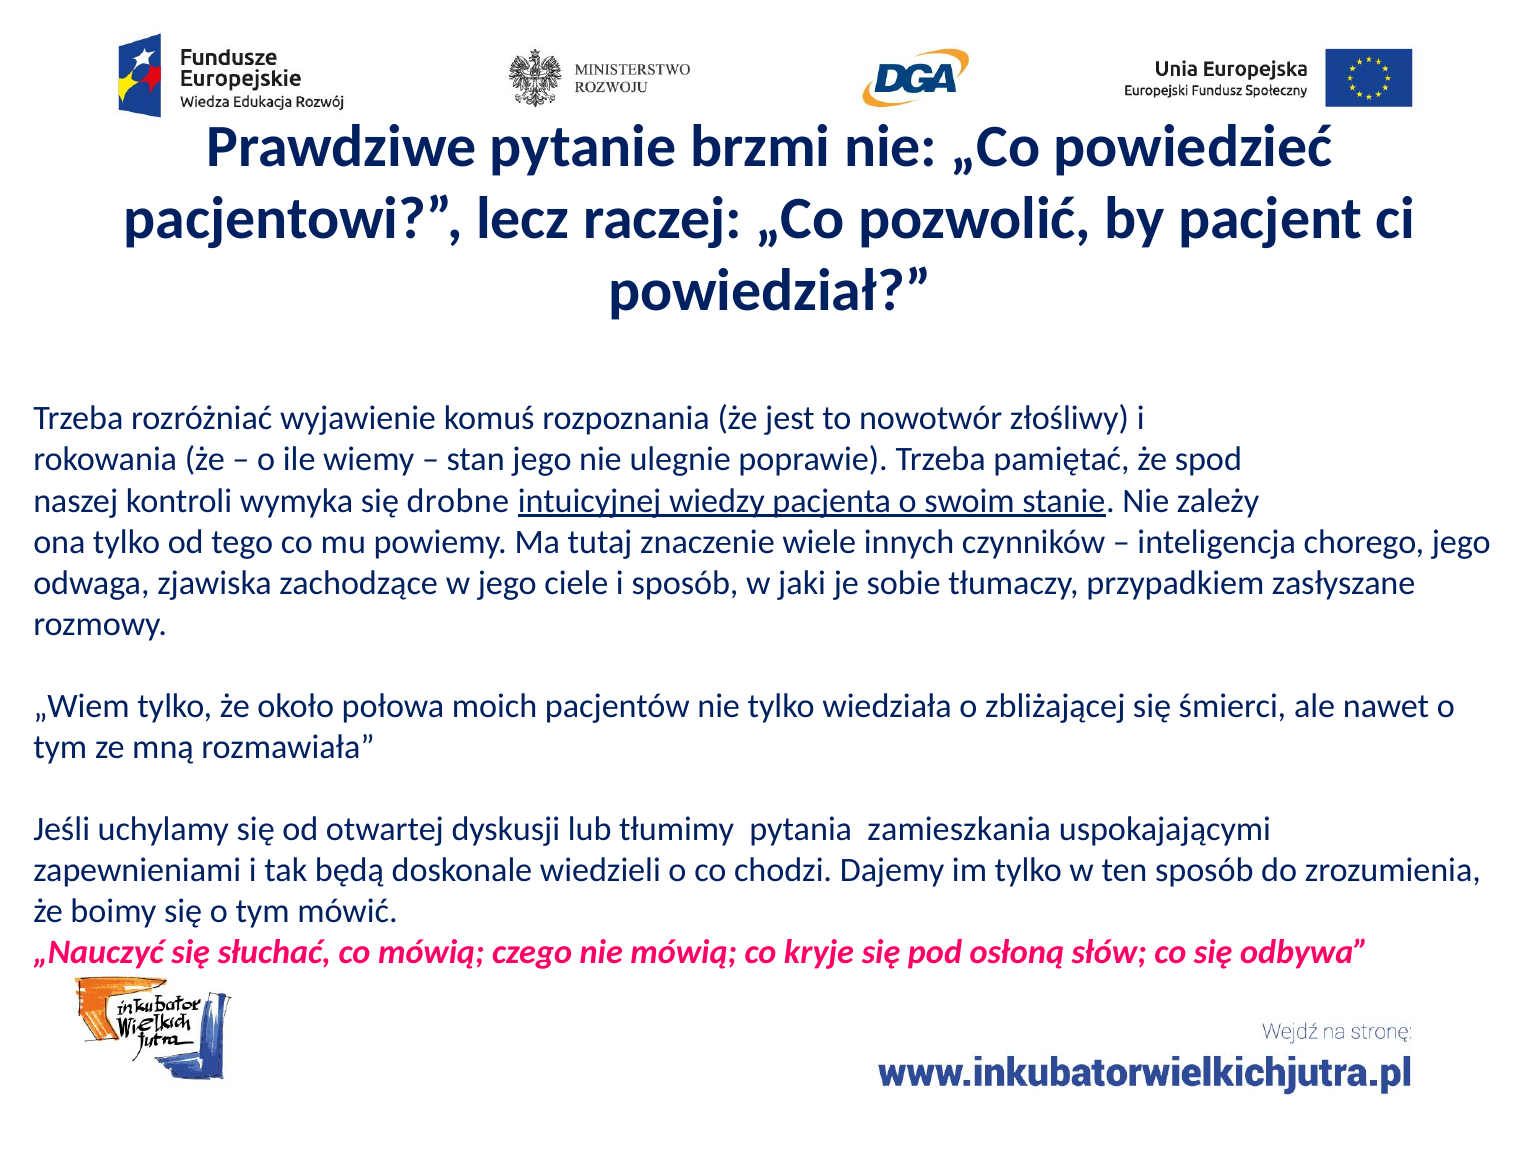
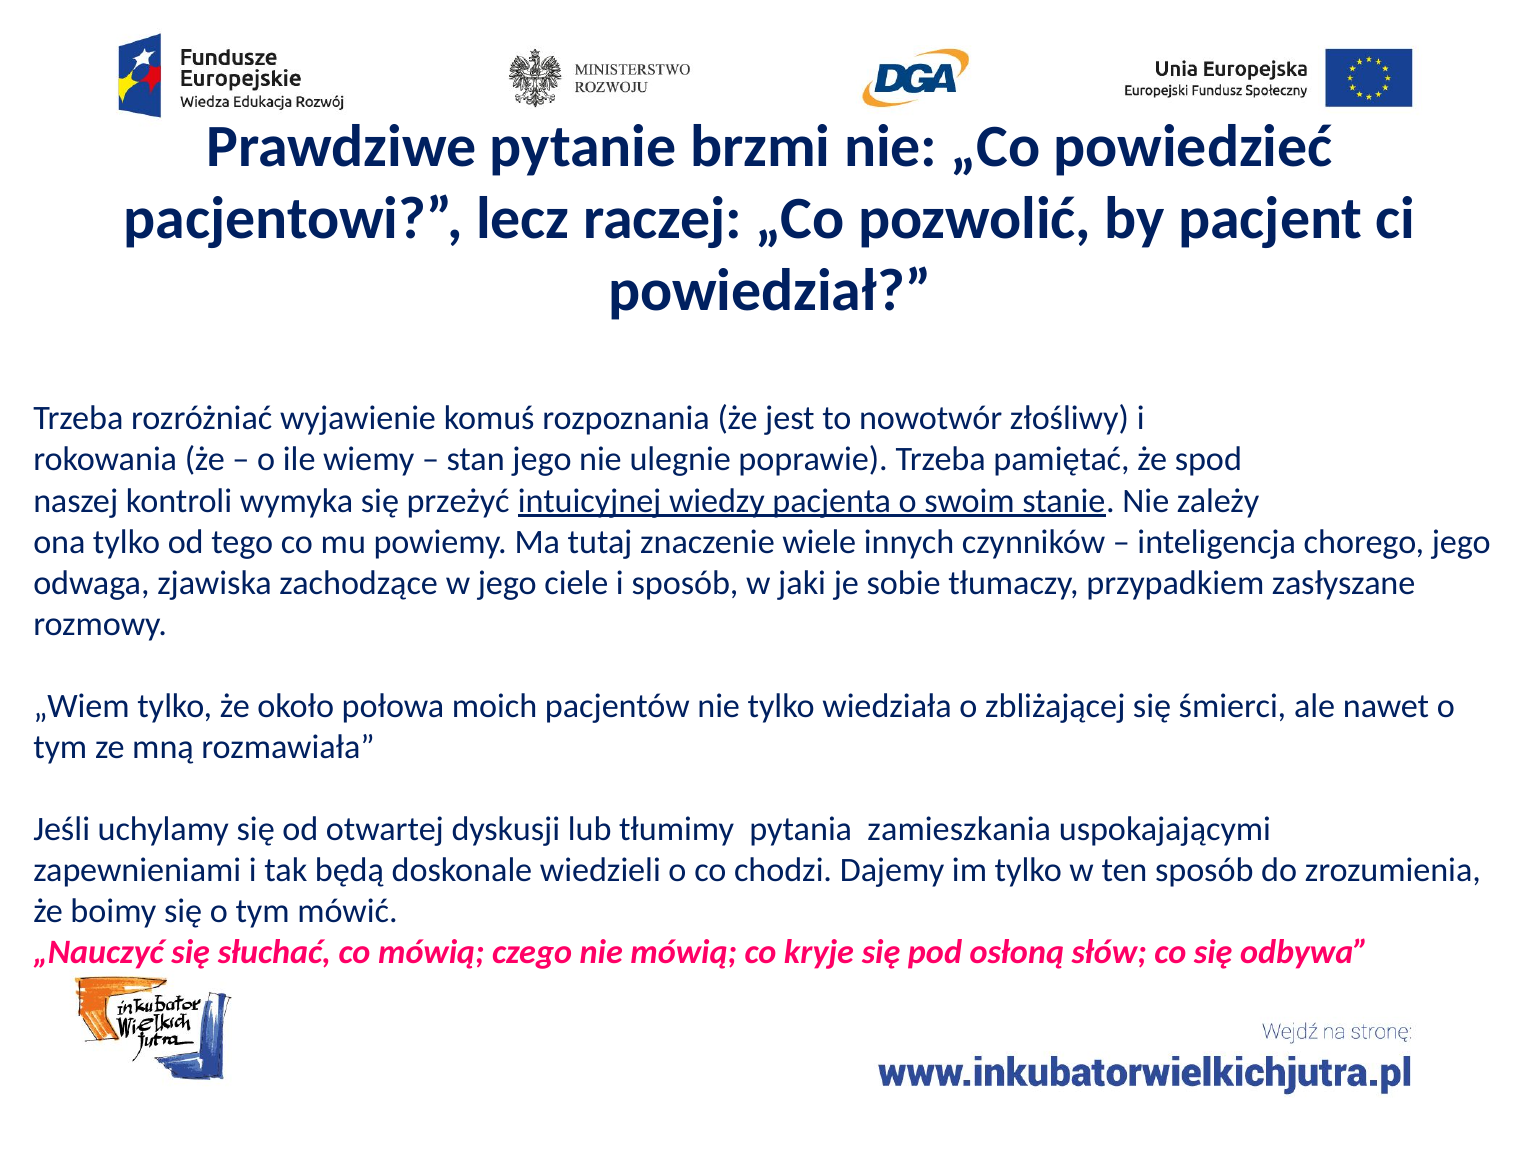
drobne: drobne -> przeżyć
